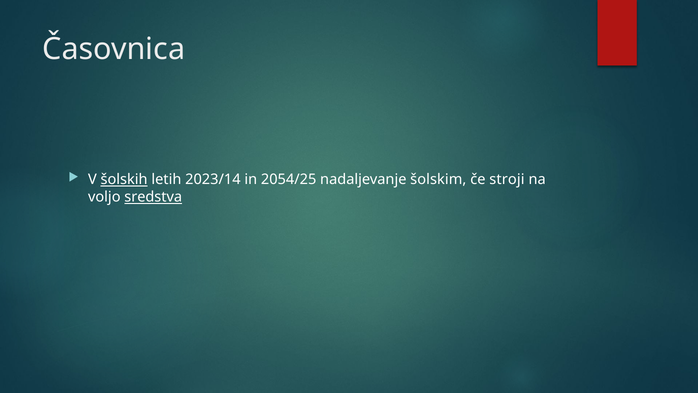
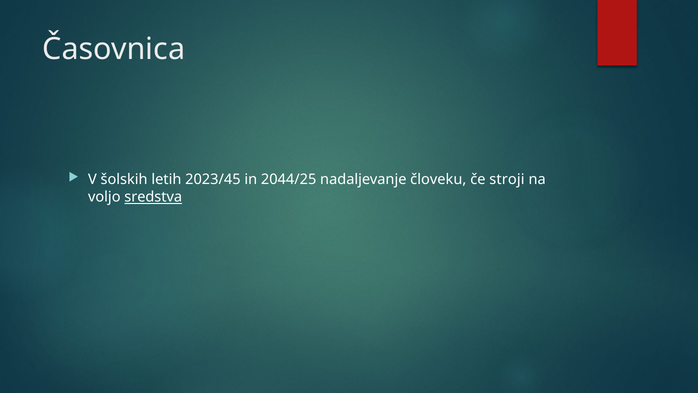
šolskih underline: present -> none
2023/14: 2023/14 -> 2023/45
2054/25: 2054/25 -> 2044/25
šolskim: šolskim -> človeku
